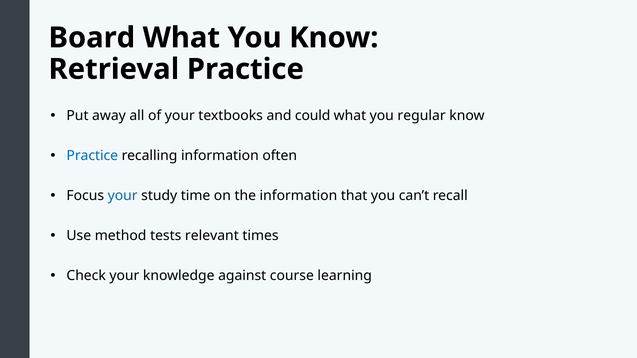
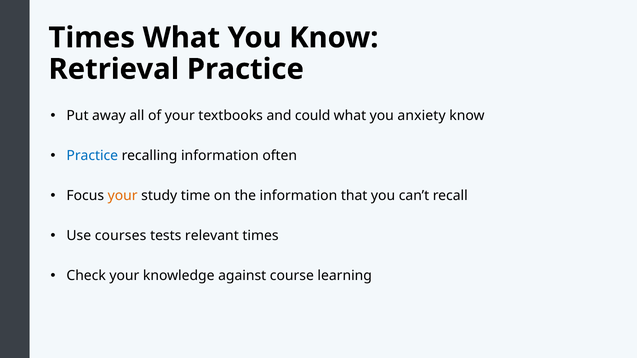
Board at (92, 38): Board -> Times
regular: regular -> anxiety
your at (123, 196) colour: blue -> orange
method: method -> courses
